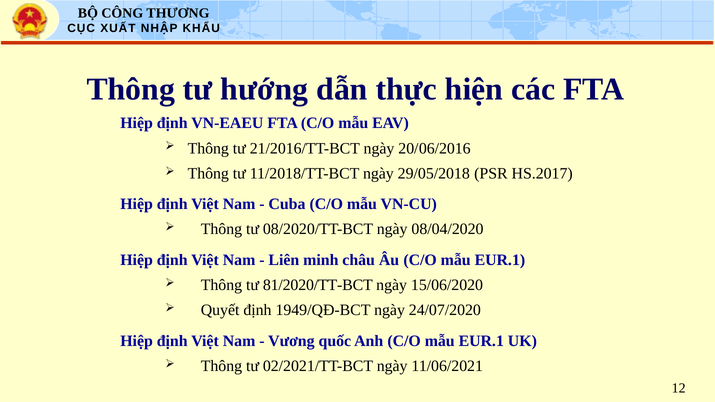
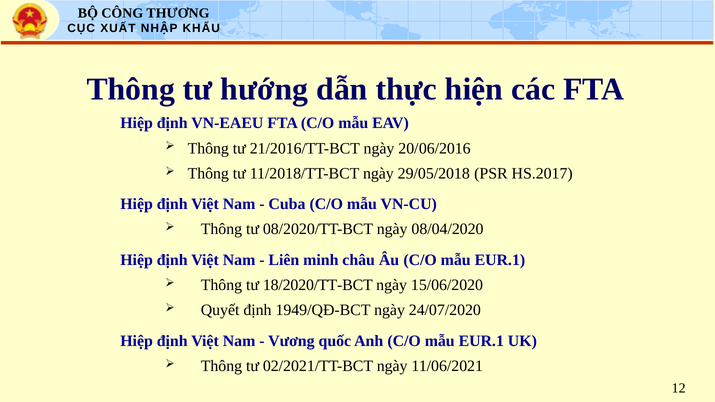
81/2020/TT-BCT: 81/2020/TT-BCT -> 18/2020/TT-BCT
